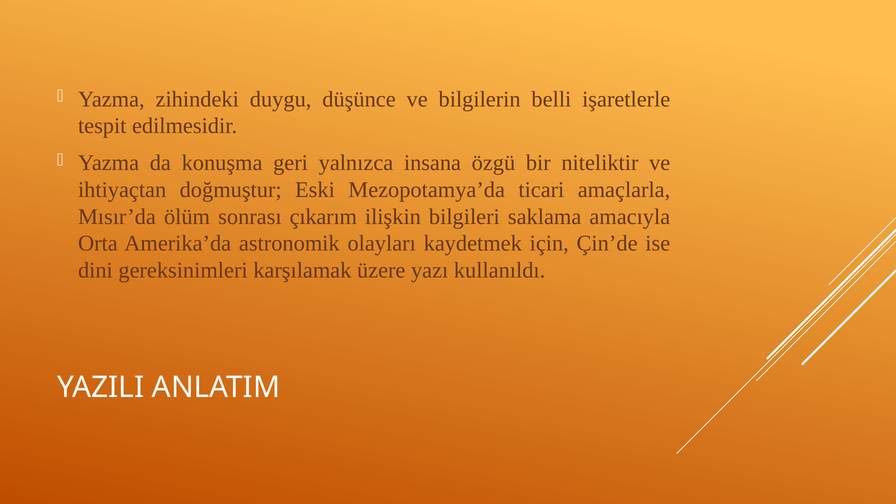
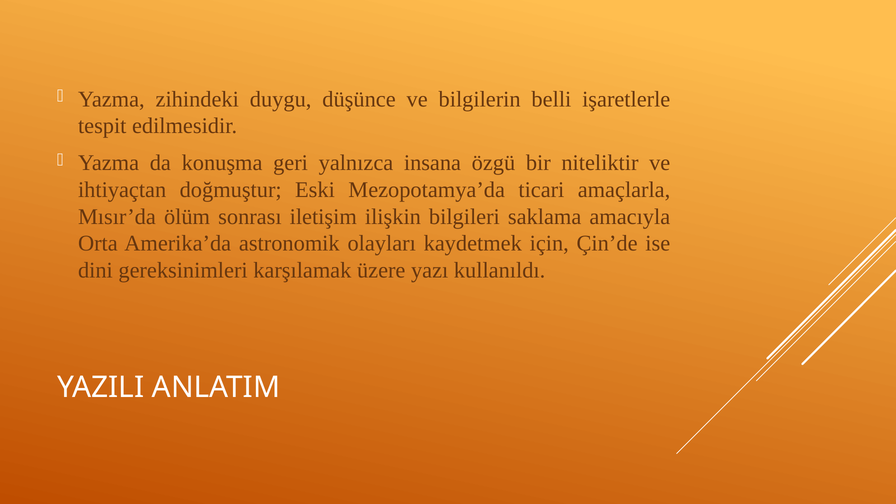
çıkarım: çıkarım -> iletişim
